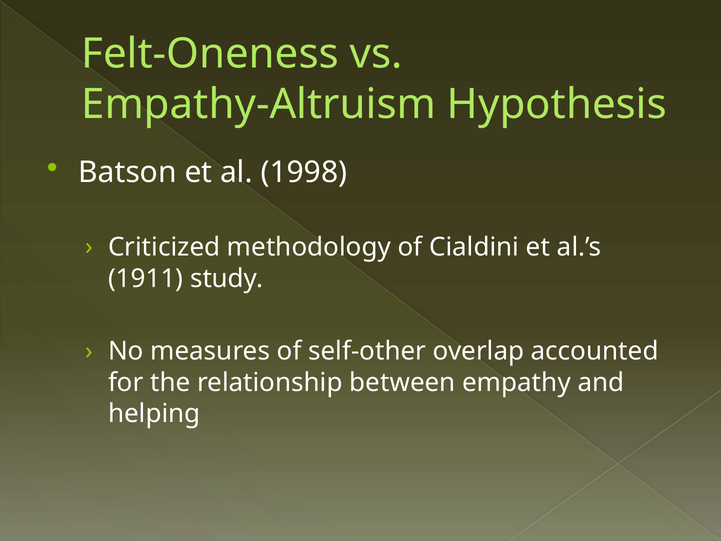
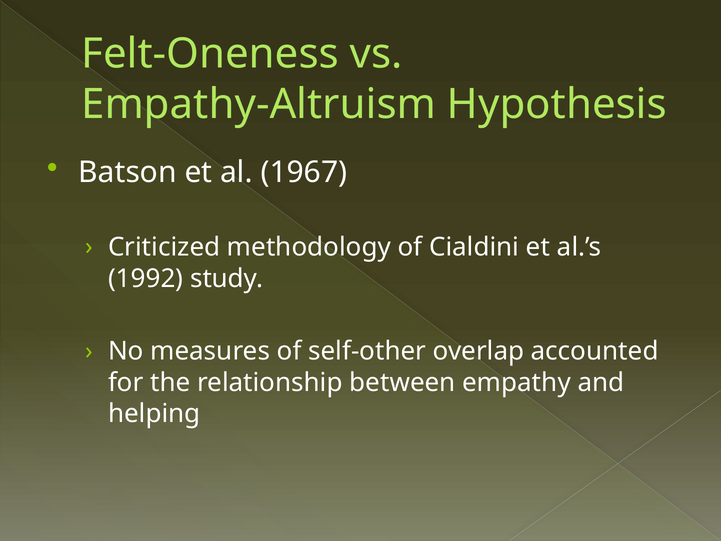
1998: 1998 -> 1967
1911: 1911 -> 1992
